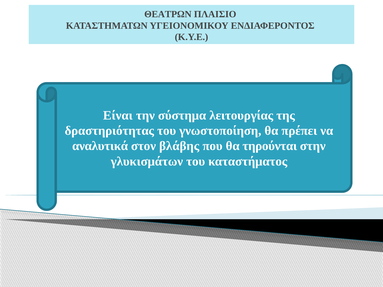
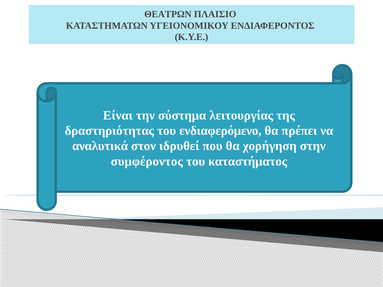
γνωστοποίηση: γνωστοποίηση -> ενδιαφερόμενο
βλάβης: βλάβης -> ιδρυθεί
τηρούνται: τηρούνται -> χορήγηση
γλυκισμάτων: γλυκισμάτων -> συμφέροντος
